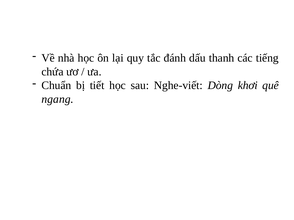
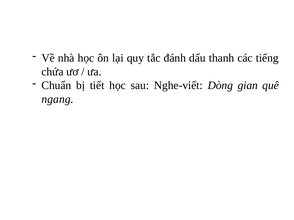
khơi: khơi -> gian
